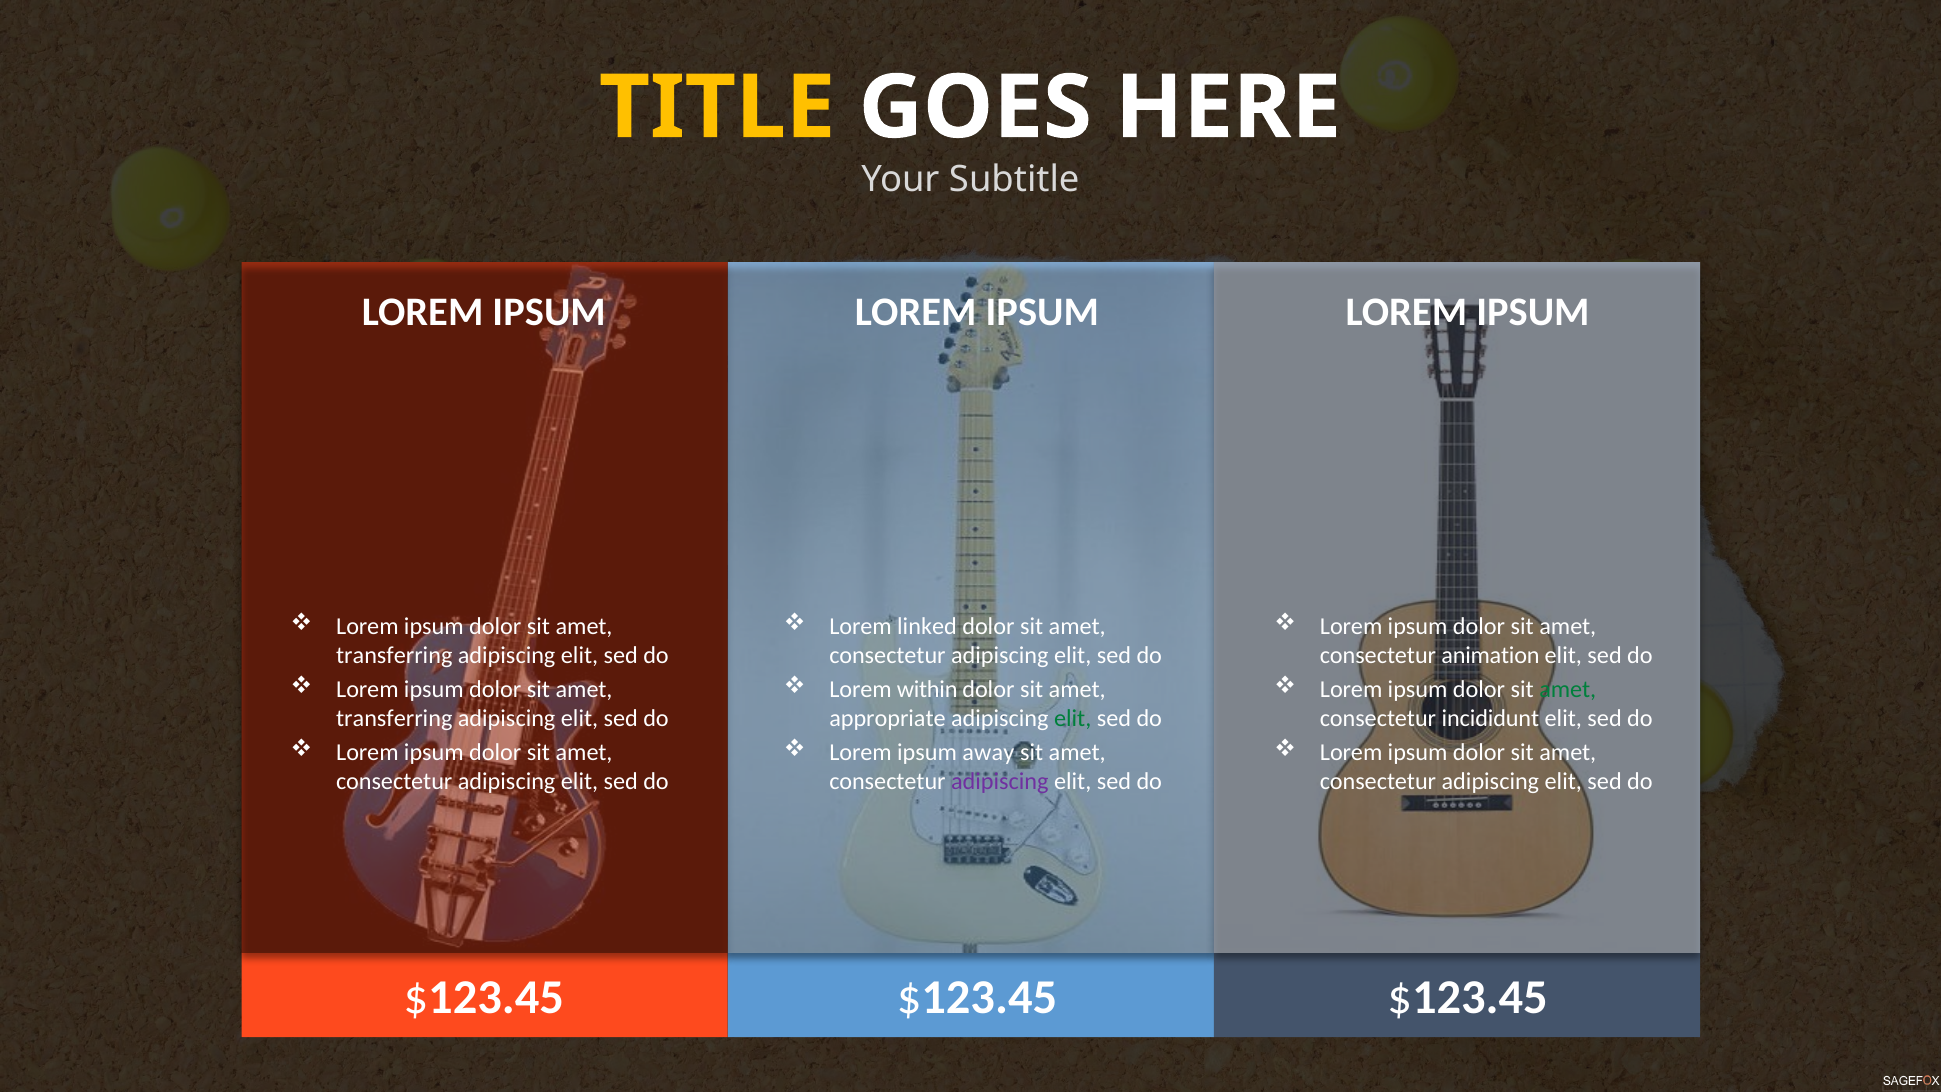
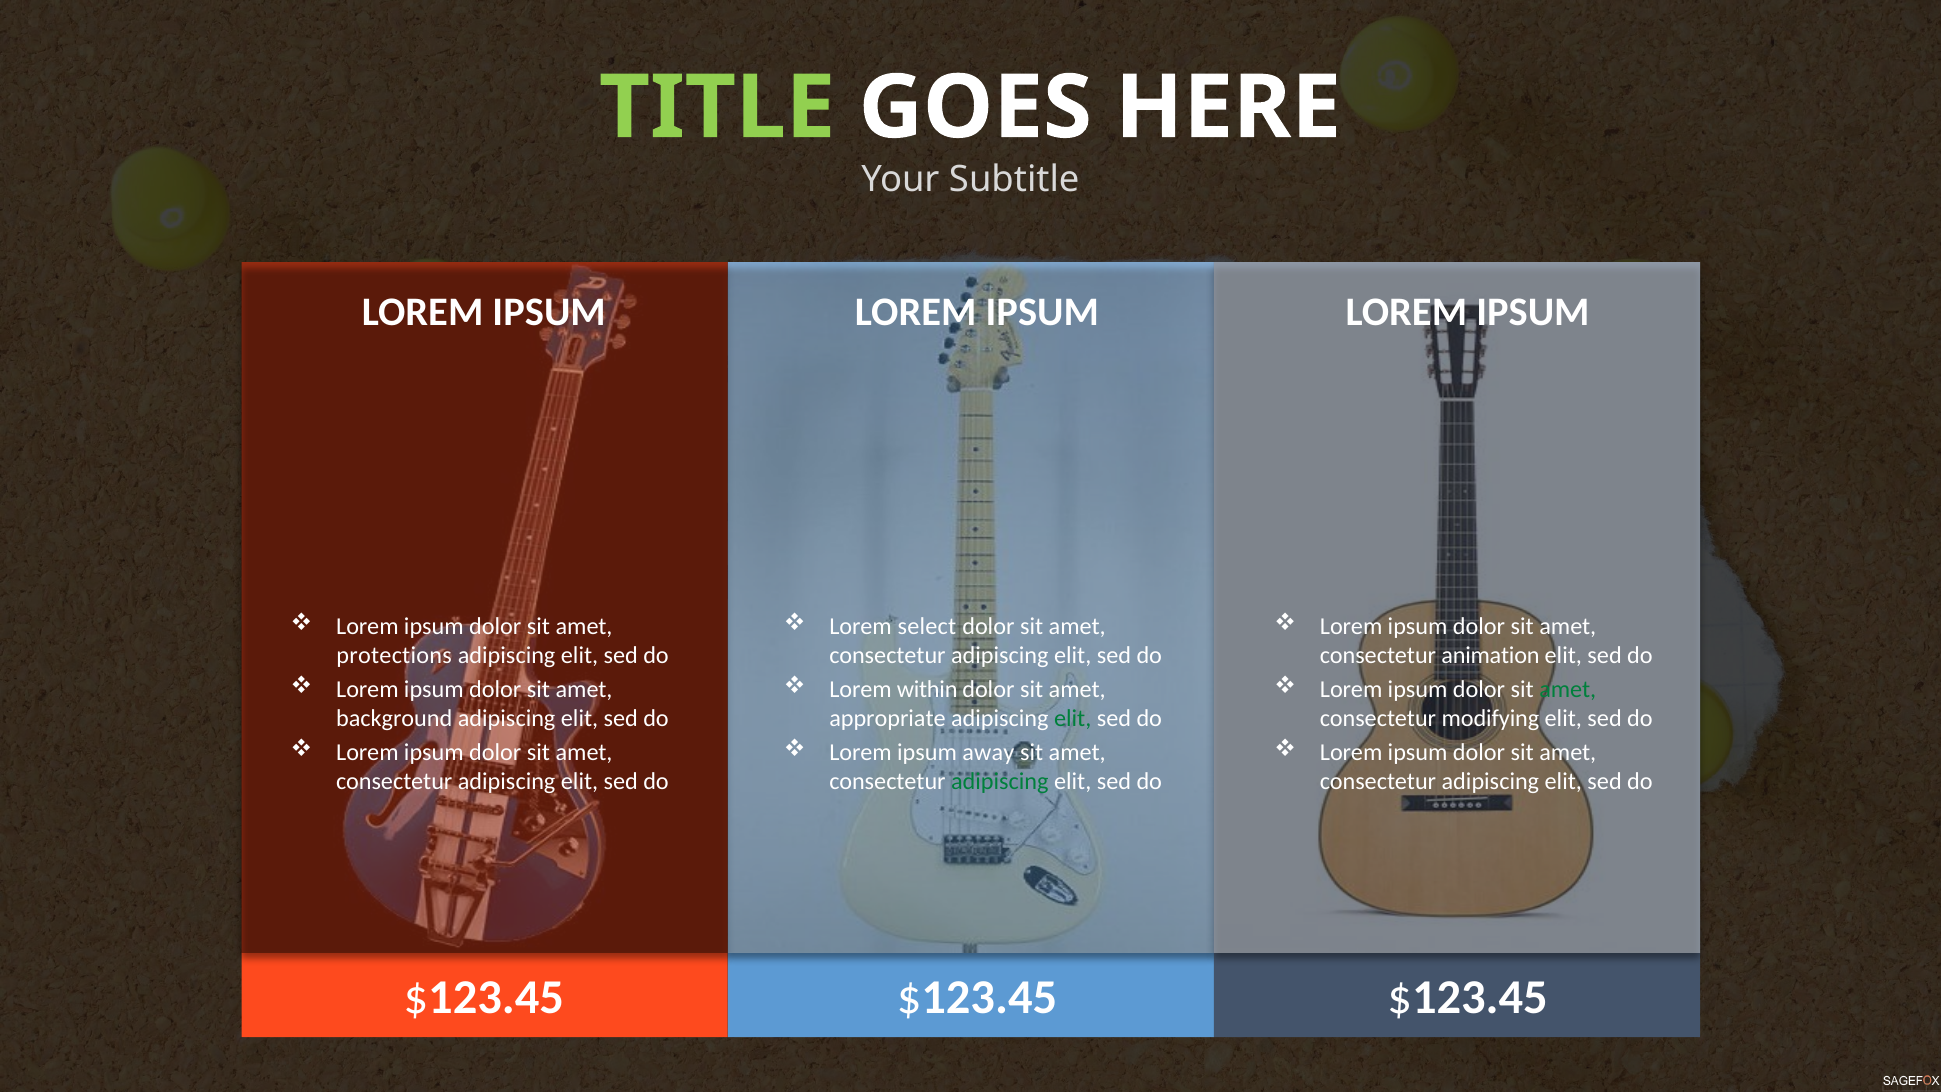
TITLE colour: yellow -> light green
linked: linked -> select
transferring at (394, 655): transferring -> protections
transferring at (394, 718): transferring -> background
incididunt: incididunt -> modifying
adipiscing at (1000, 782) colour: purple -> green
